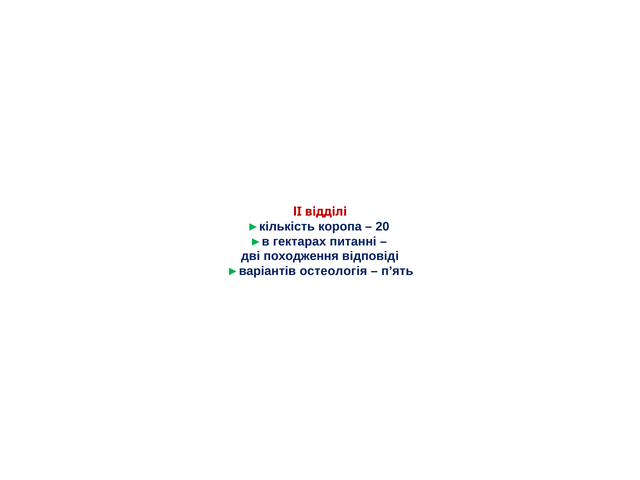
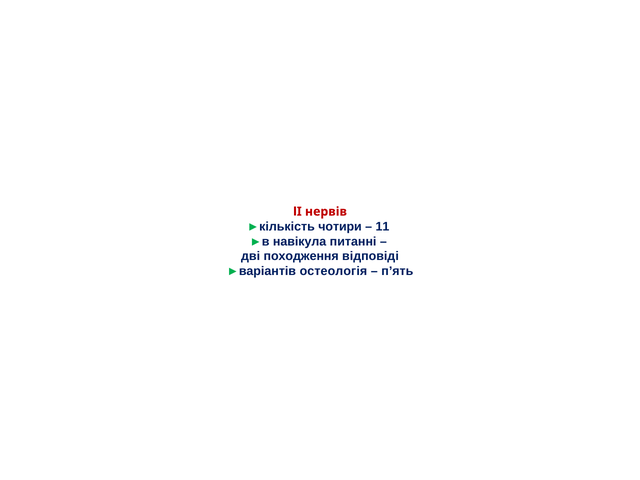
відділі: відділі -> нервів
коропа: коропа -> чотири
20: 20 -> 11
гектарах: гектарах -> навікула
